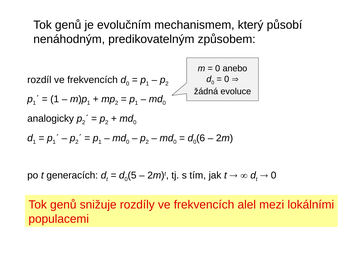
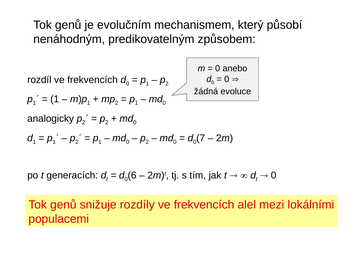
6: 6 -> 7
5: 5 -> 6
